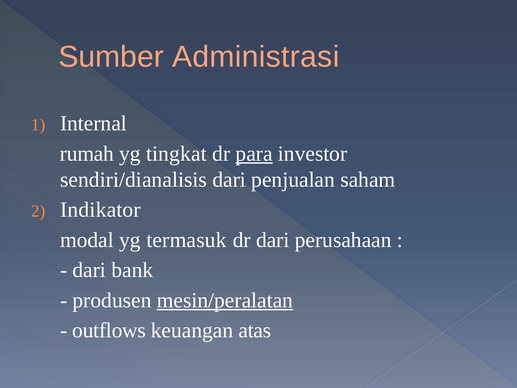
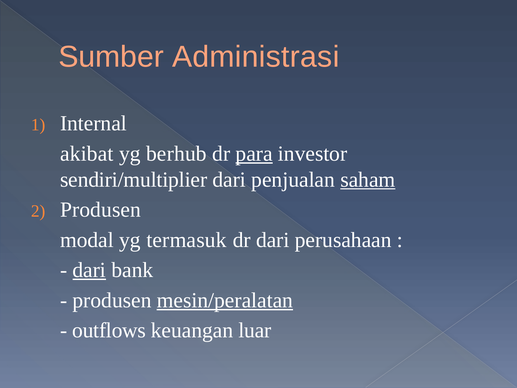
rumah: rumah -> akibat
tingkat: tingkat -> berhub
sendiri/dianalisis: sendiri/dianalisis -> sendiri/multiplier
saham underline: none -> present
Indikator at (101, 210): Indikator -> Produsen
dari at (89, 270) underline: none -> present
atas: atas -> luar
